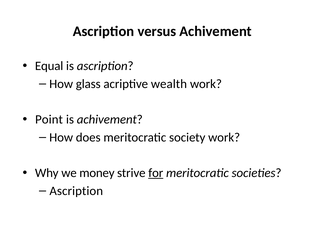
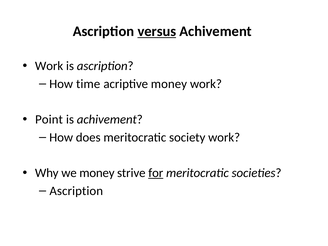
versus underline: none -> present
Equal at (49, 66): Equal -> Work
glass: glass -> time
acriptive wealth: wealth -> money
